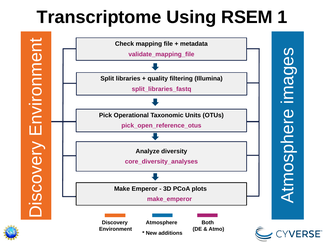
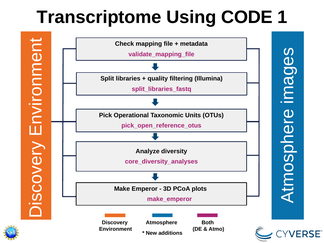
RSEM: RSEM -> CODE
